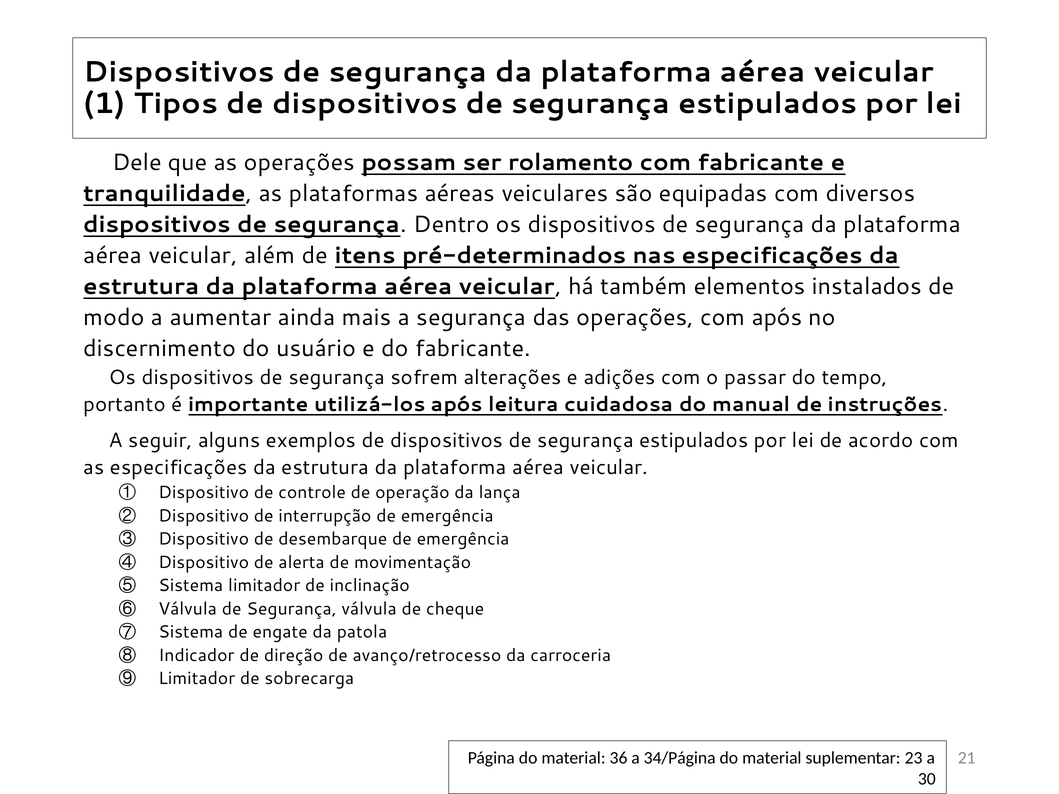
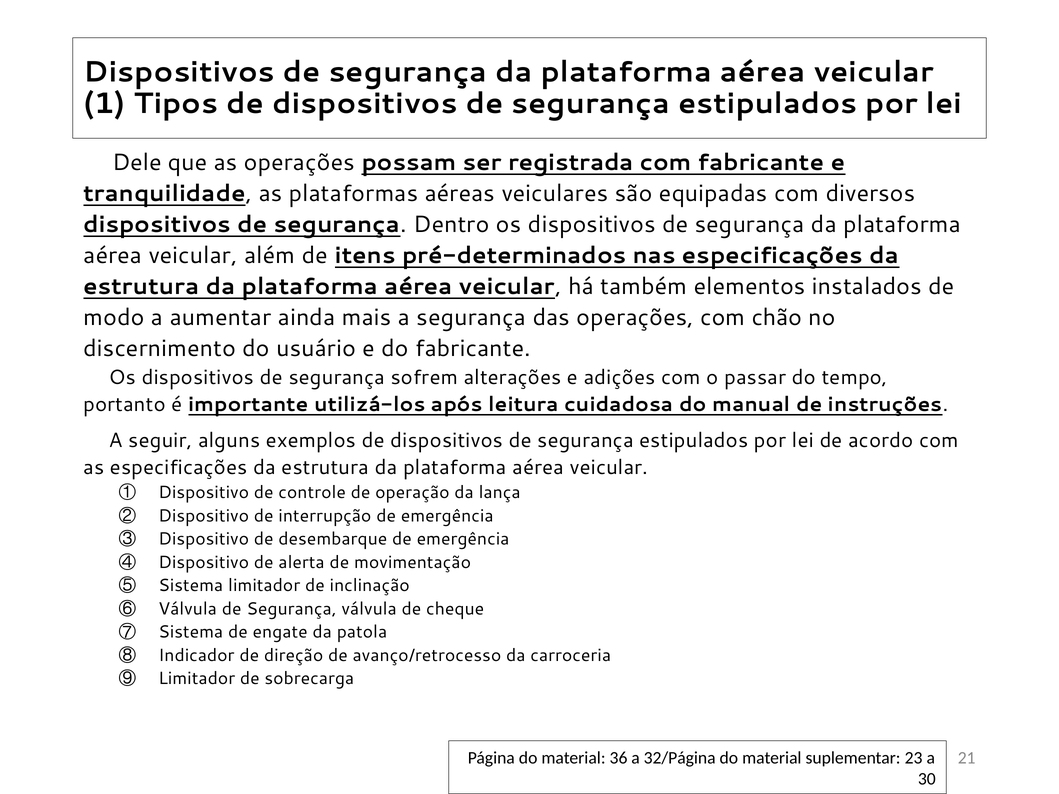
rolamento: rolamento -> registrada
com após: após -> chão
34/Página: 34/Página -> 32/Página
